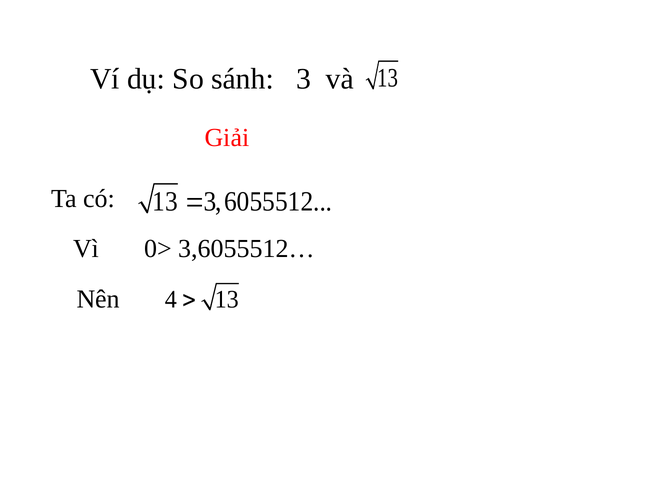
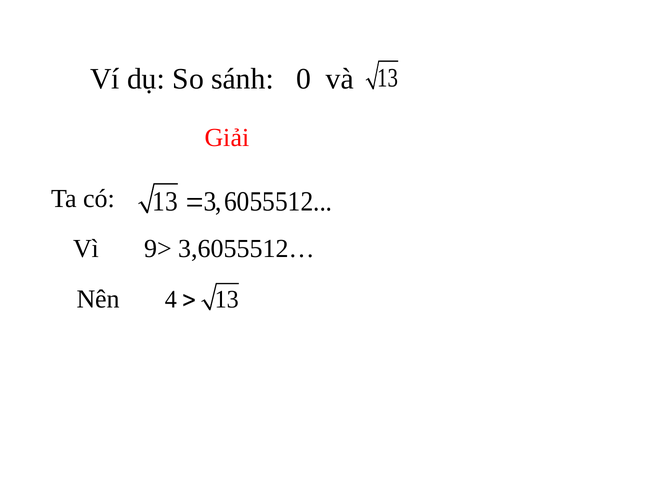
3: 3 -> 0
0>: 0> -> 9>
